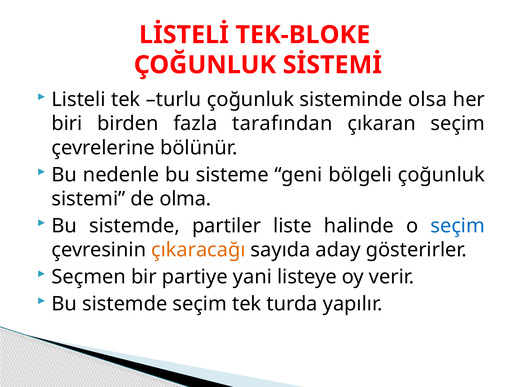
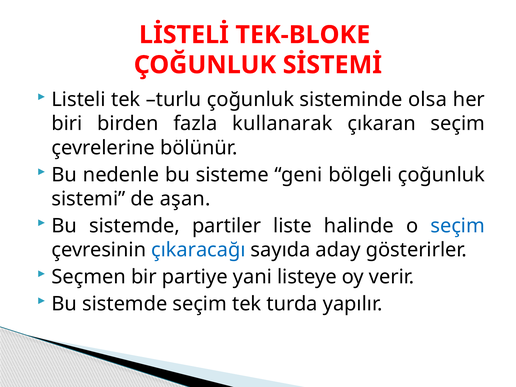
tarafından: tarafından -> kullanarak
olma: olma -> aşan
çıkaracağı colour: orange -> blue
